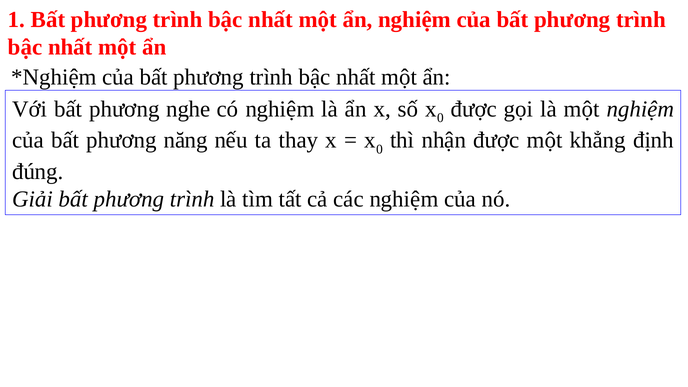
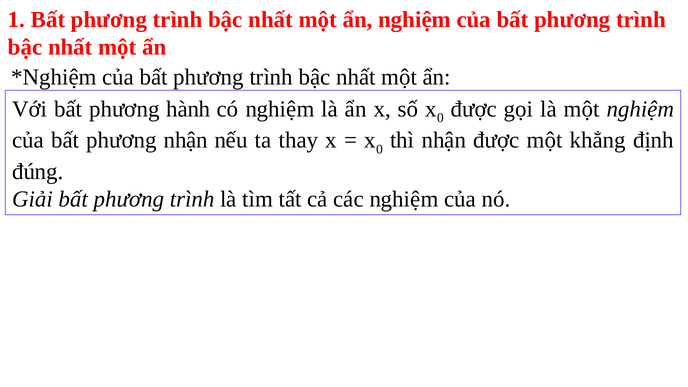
nghe: nghe -> hành
phương năng: năng -> nhận
